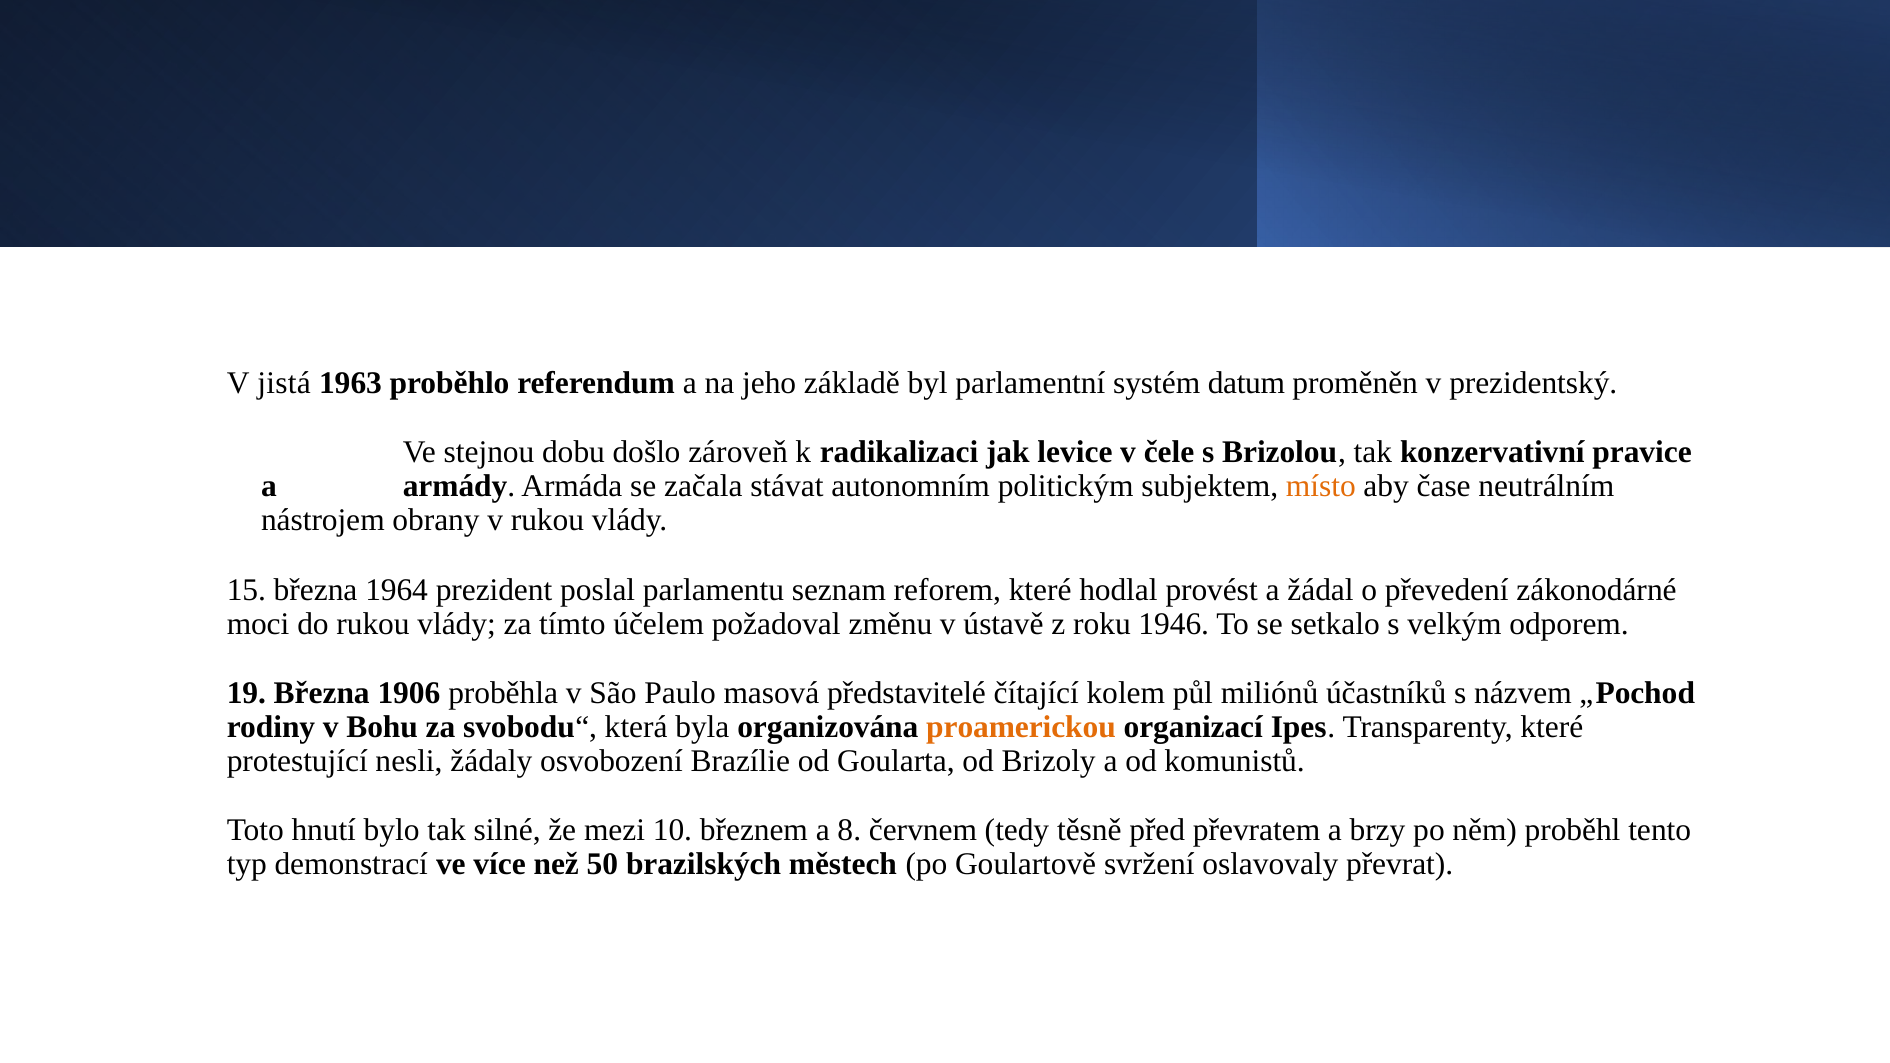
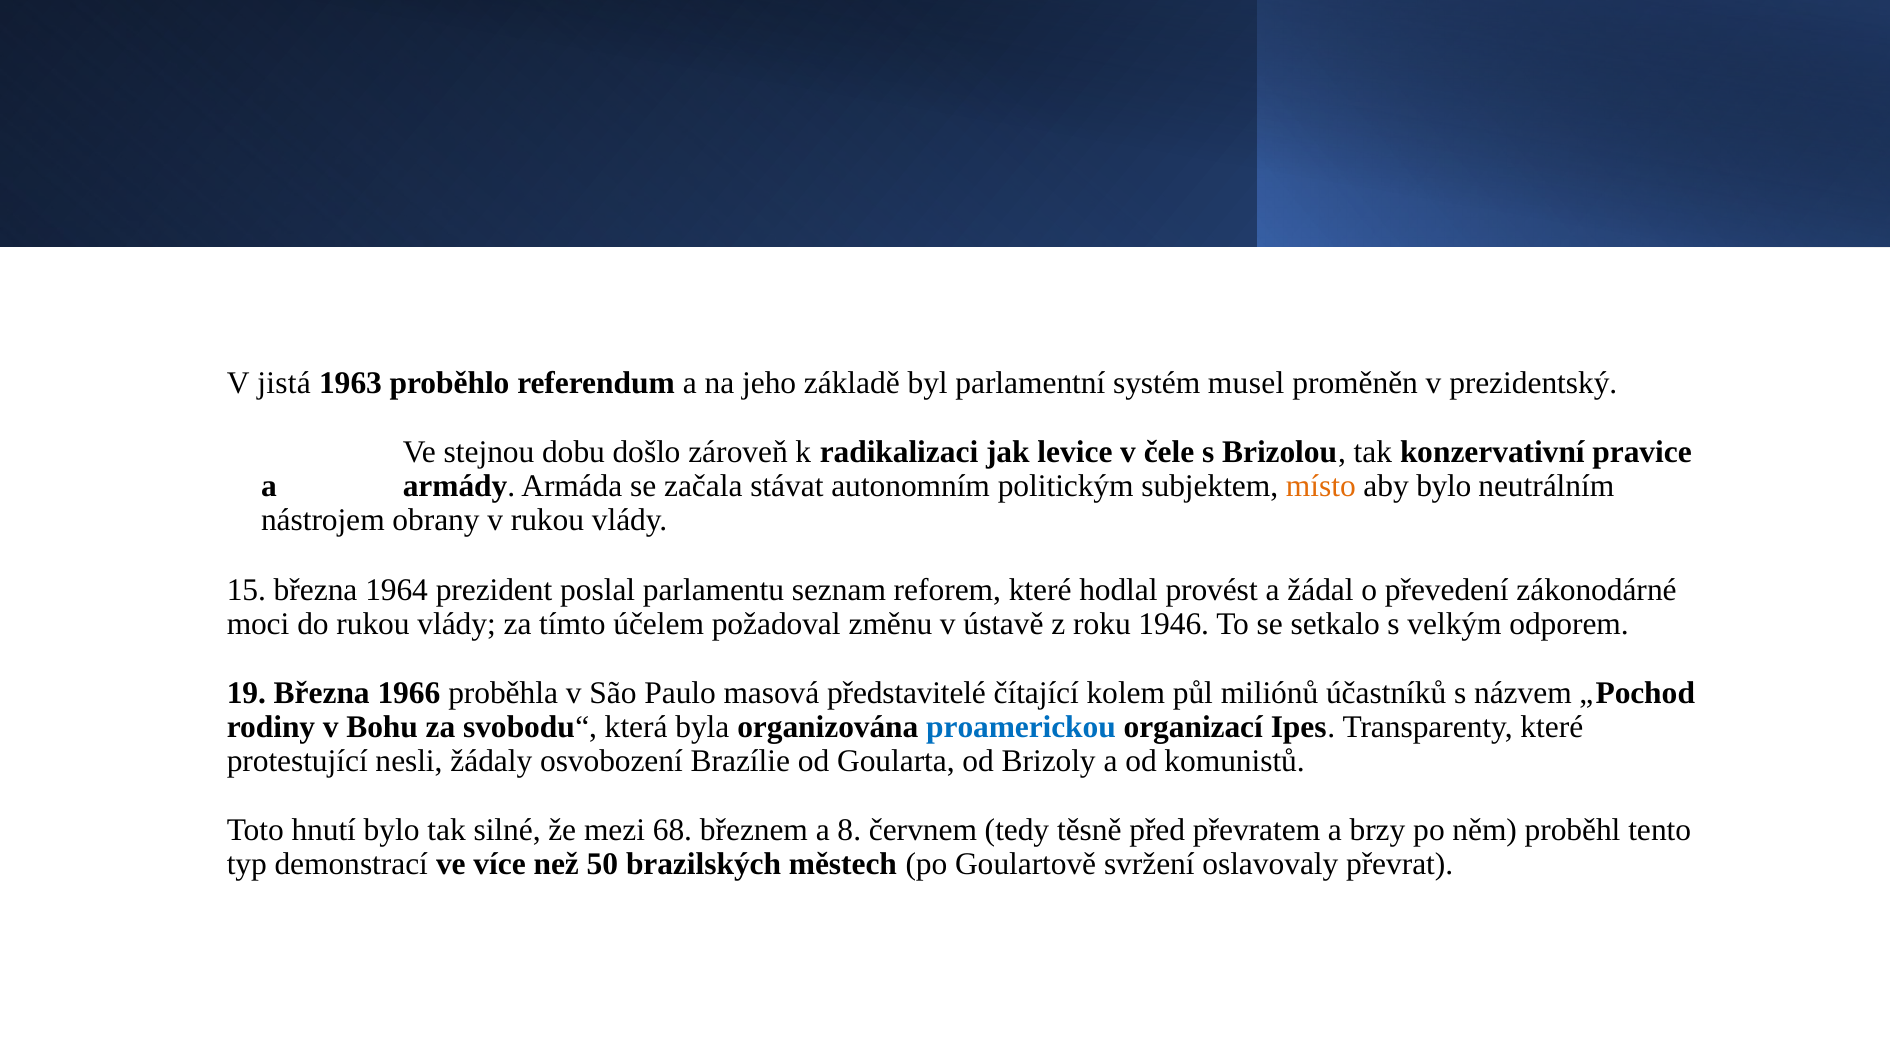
datum: datum -> musel
aby čase: čase -> bylo
1906: 1906 -> 1966
proamerickou colour: orange -> blue
10: 10 -> 68
